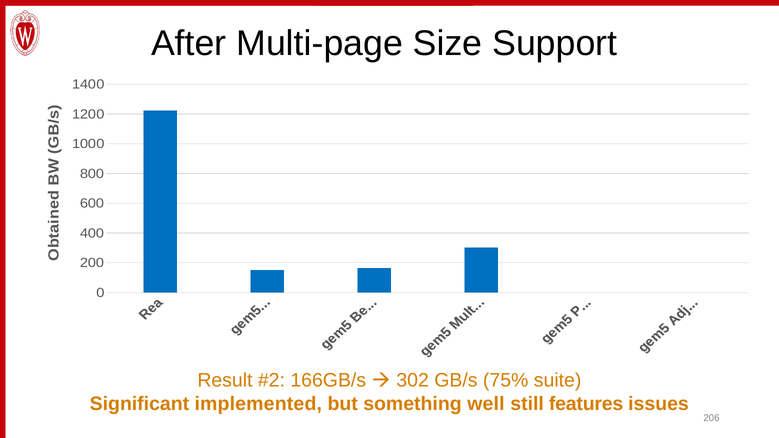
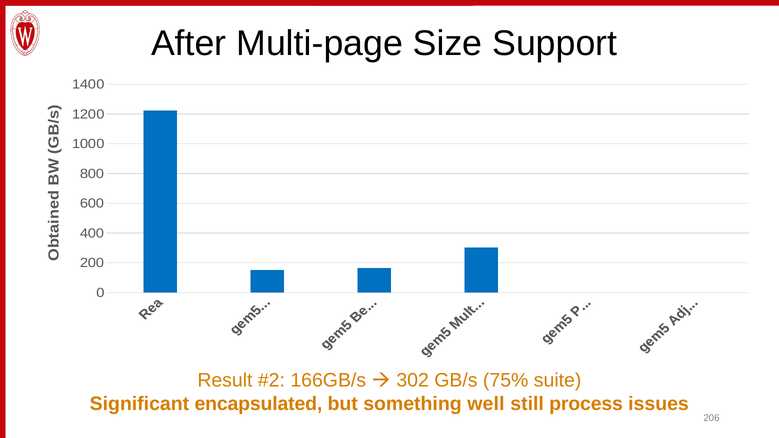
implemented: implemented -> encapsulated
features: features -> process
